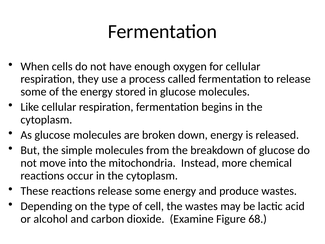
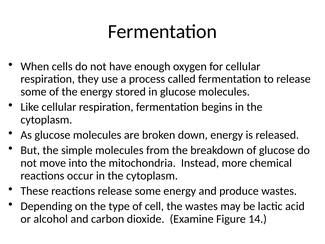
68: 68 -> 14
